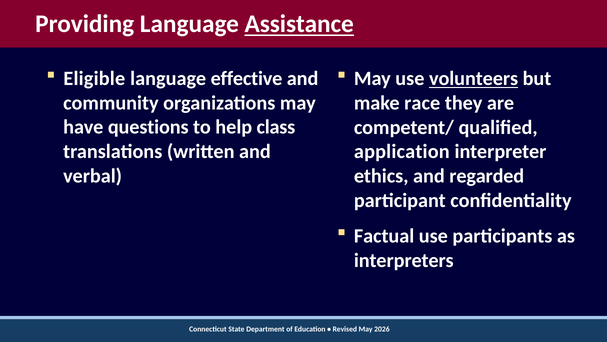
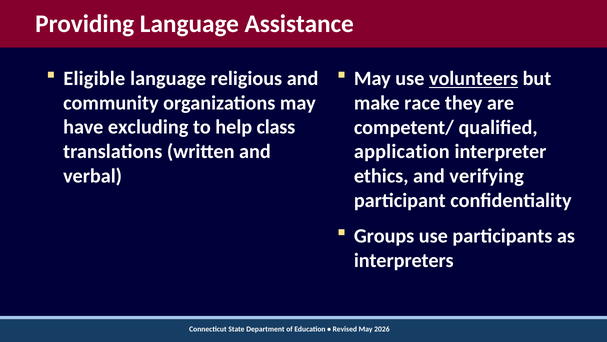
Assistance underline: present -> none
effective: effective -> religious
questions: questions -> excluding
regarded: regarded -> verifying
Factual: Factual -> Groups
